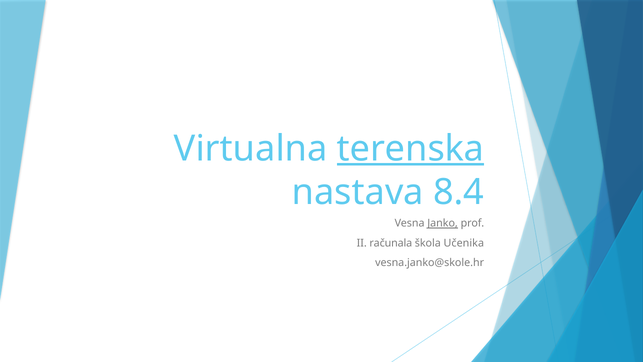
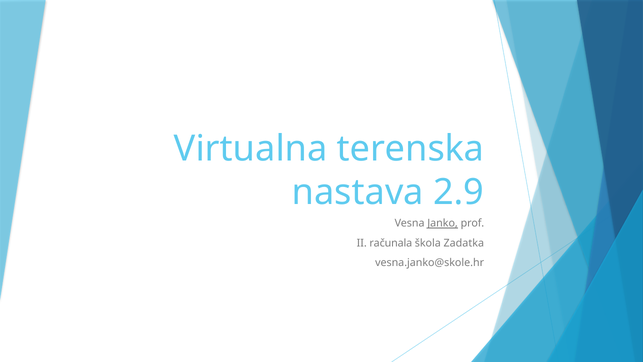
terenska underline: present -> none
8.4: 8.4 -> 2.9
Učenika: Učenika -> Zadatka
